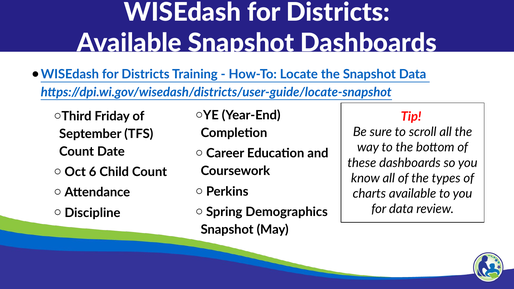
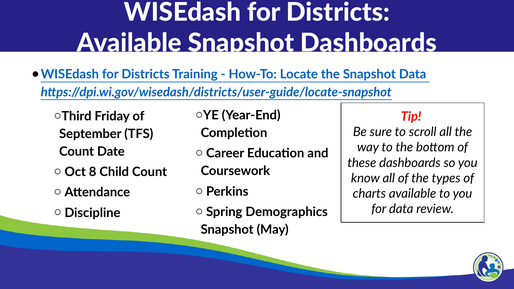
6: 6 -> 8
